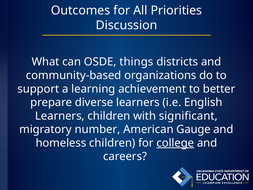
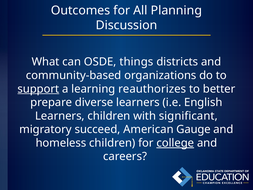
Priorities: Priorities -> Planning
support underline: none -> present
achievement: achievement -> reauthorizes
number: number -> succeed
